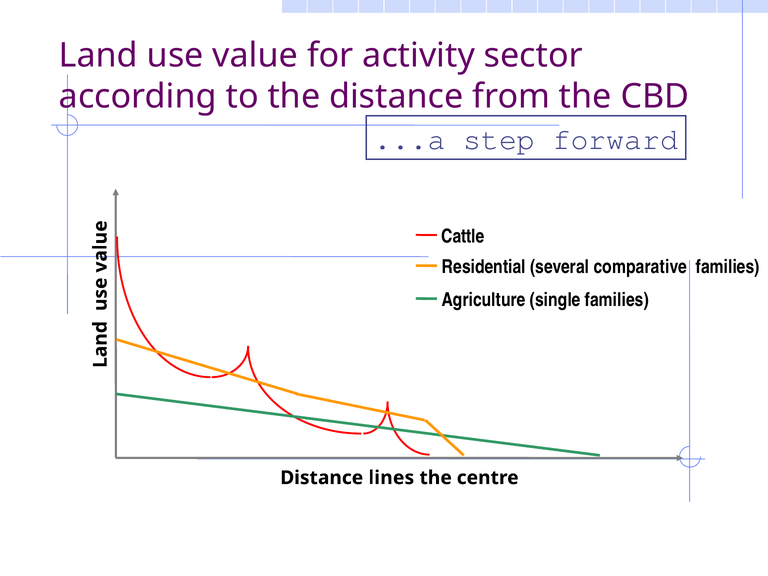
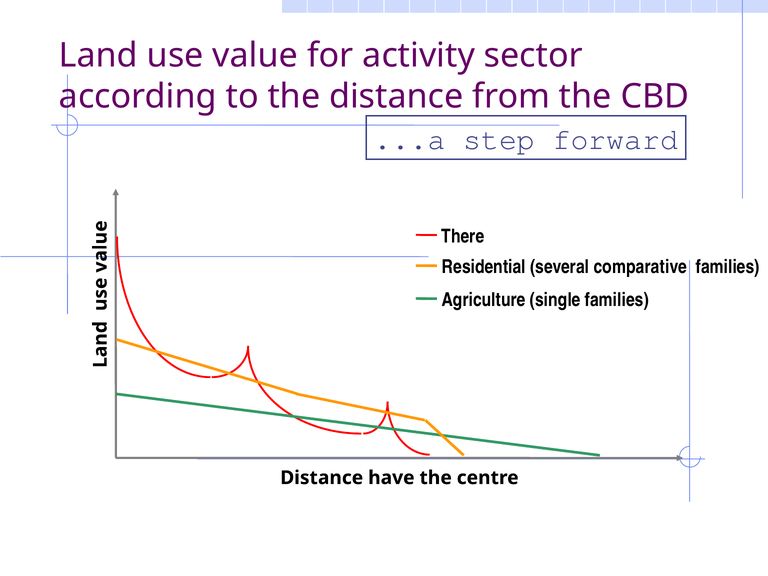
Cattle: Cattle -> There
lines: lines -> have
